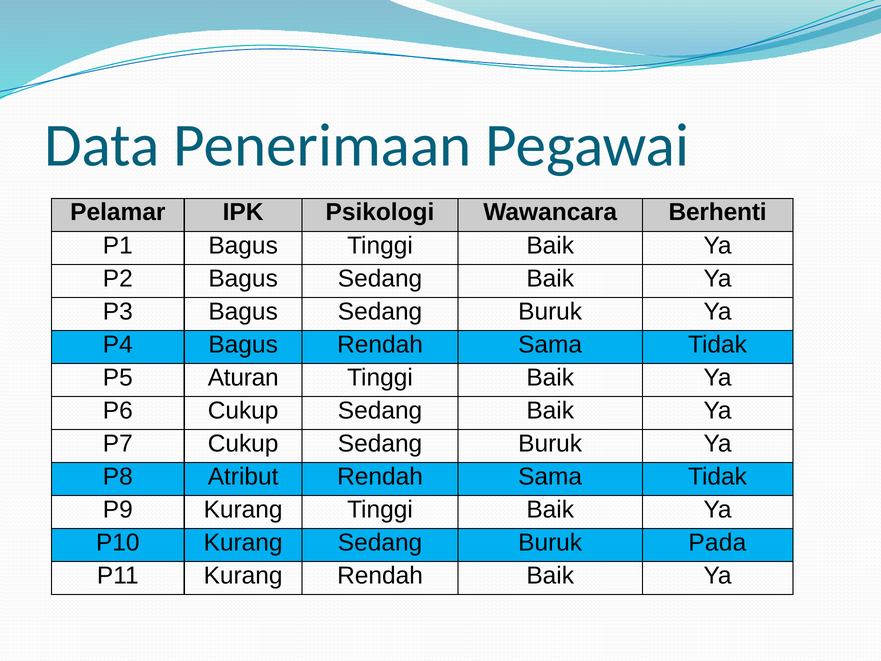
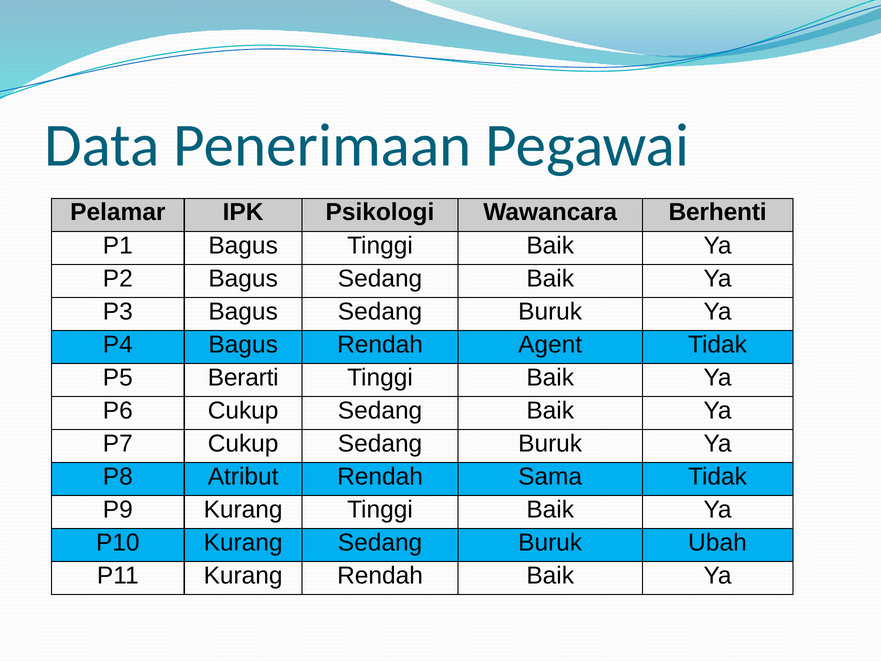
Bagus Rendah Sama: Sama -> Agent
Aturan: Aturan -> Berarti
Pada: Pada -> Ubah
